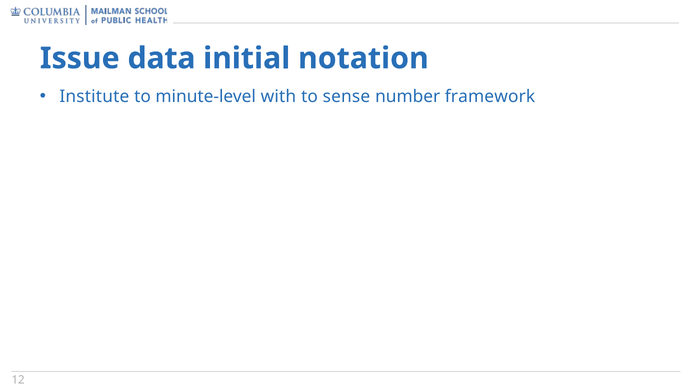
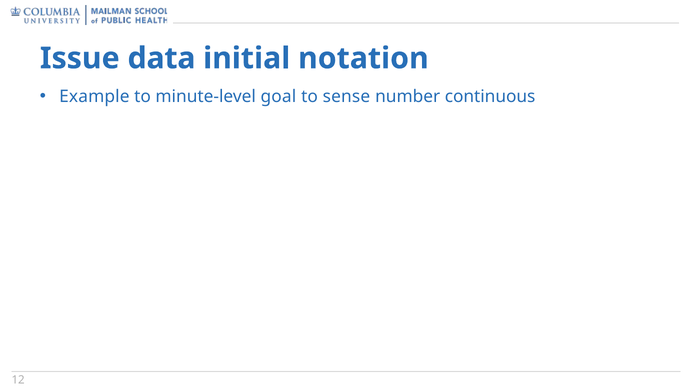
Institute: Institute -> Example
with: with -> goal
framework: framework -> continuous
